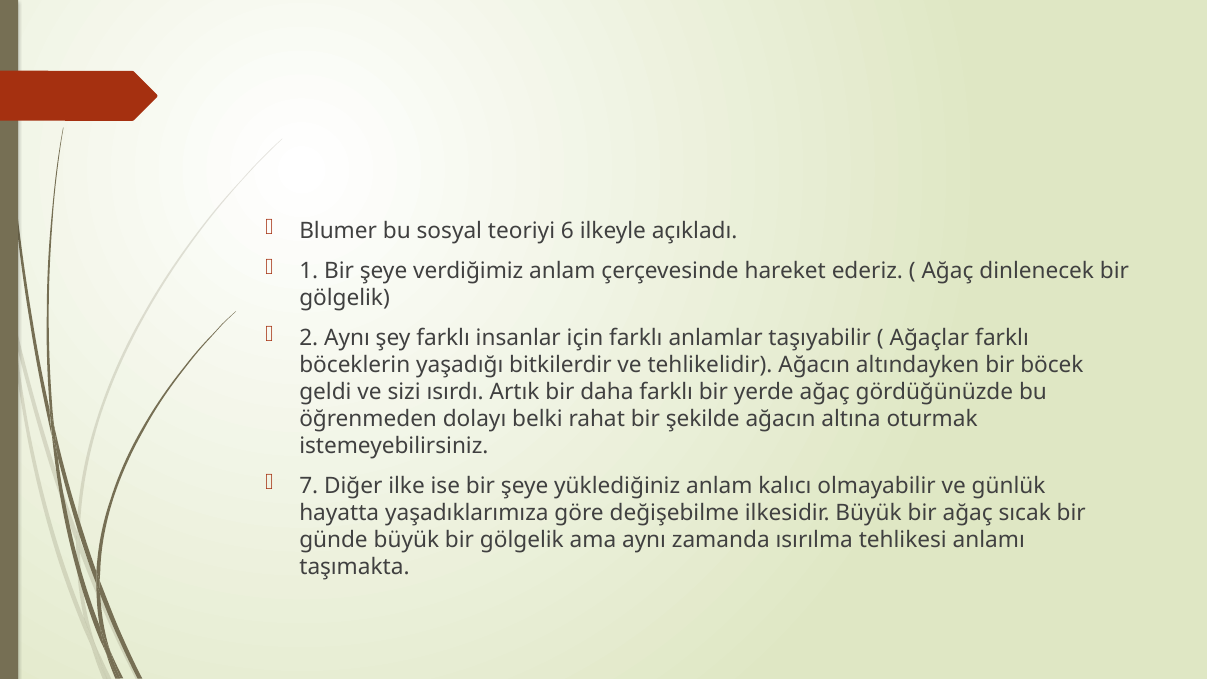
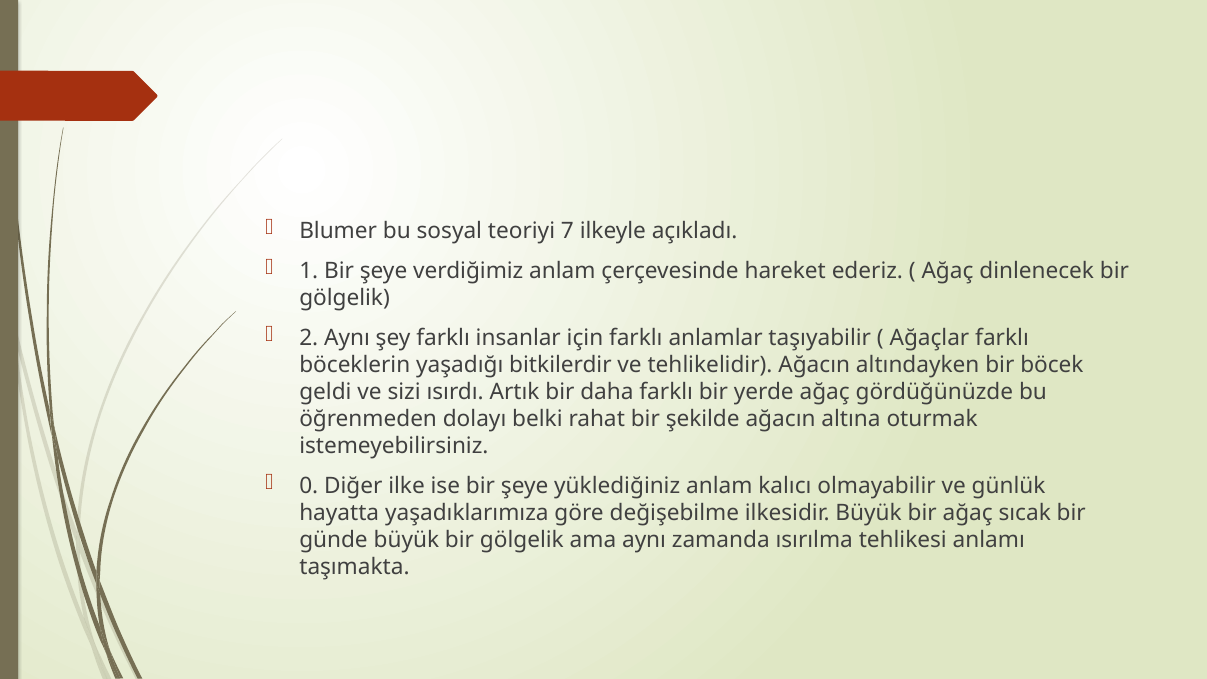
6: 6 -> 7
7: 7 -> 0
